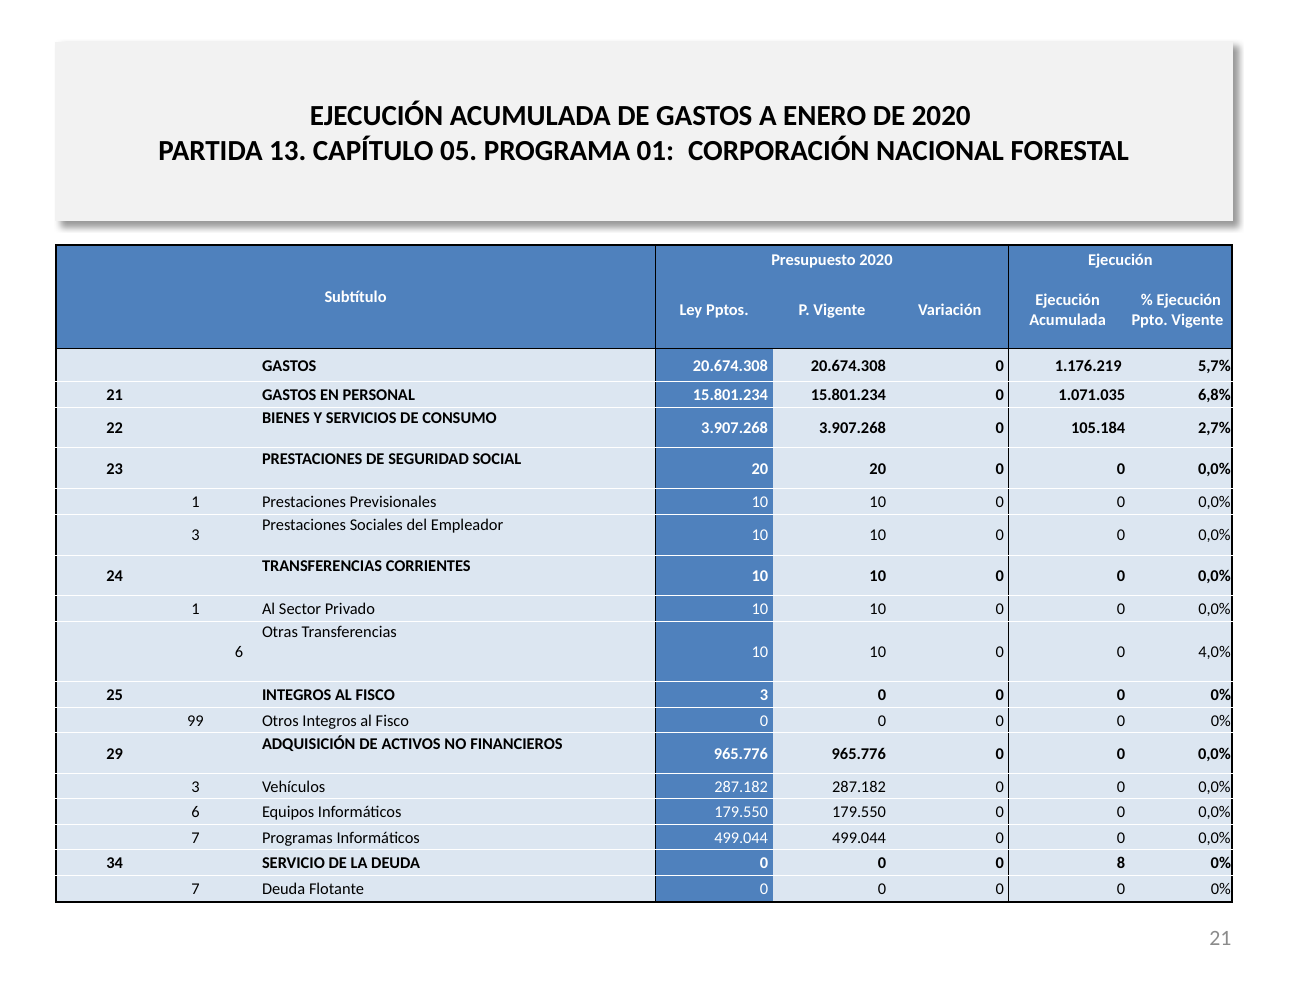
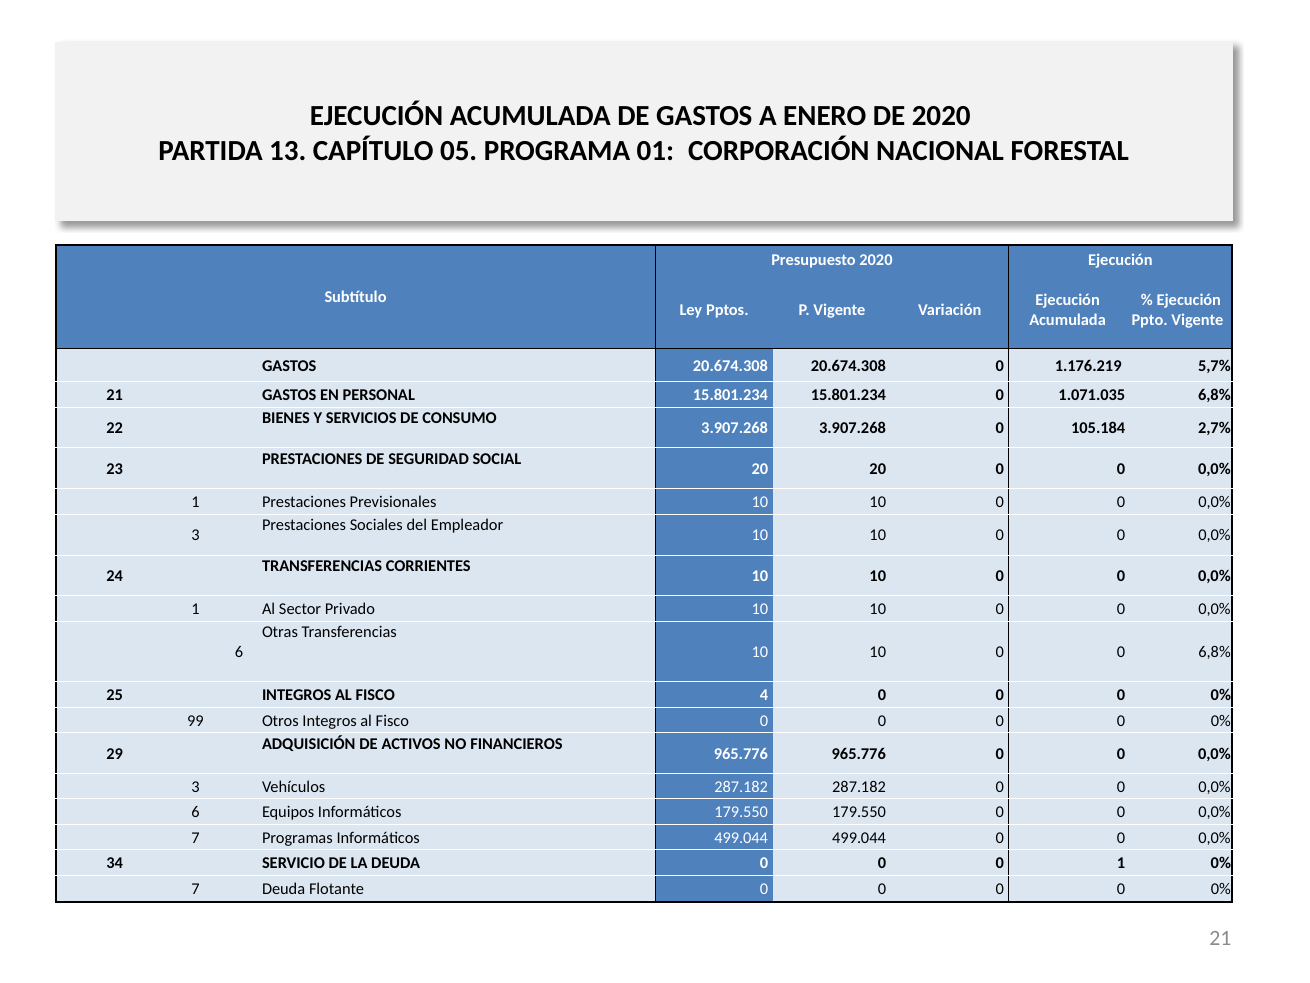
0 4,0%: 4,0% -> 6,8%
FISCO 3: 3 -> 4
0 8: 8 -> 1
